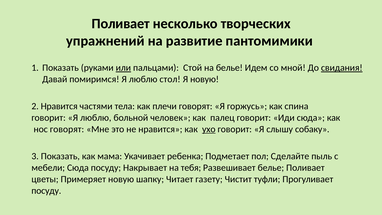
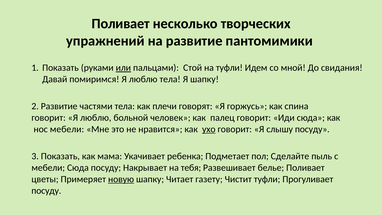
на белье: белье -> туфли
свидания underline: present -> none
люблю стол: стол -> тела
Я новую: новую -> шапку
2 Нравится: Нравится -> Развитие
нос говорят: говорят -> мебели
слышу собаку: собаку -> посуду
новую at (121, 179) underline: none -> present
